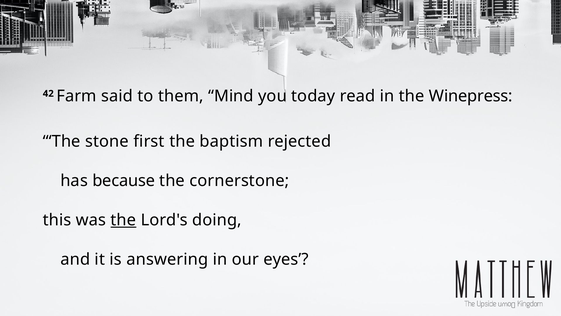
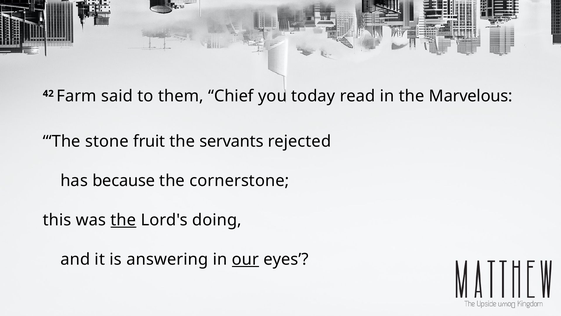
Mind: Mind -> Chief
Winepress: Winepress -> Marvelous
first: first -> fruit
baptism: baptism -> servants
our underline: none -> present
